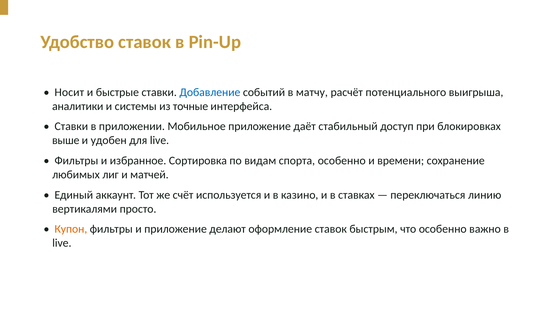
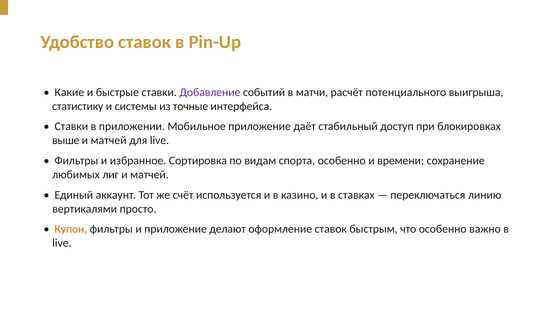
Носит: Носит -> Какие
Добавление colour: blue -> purple
матчу: матчу -> матчи
аналитики: аналитики -> статистику
удобен at (109, 140): удобен -> матчей
